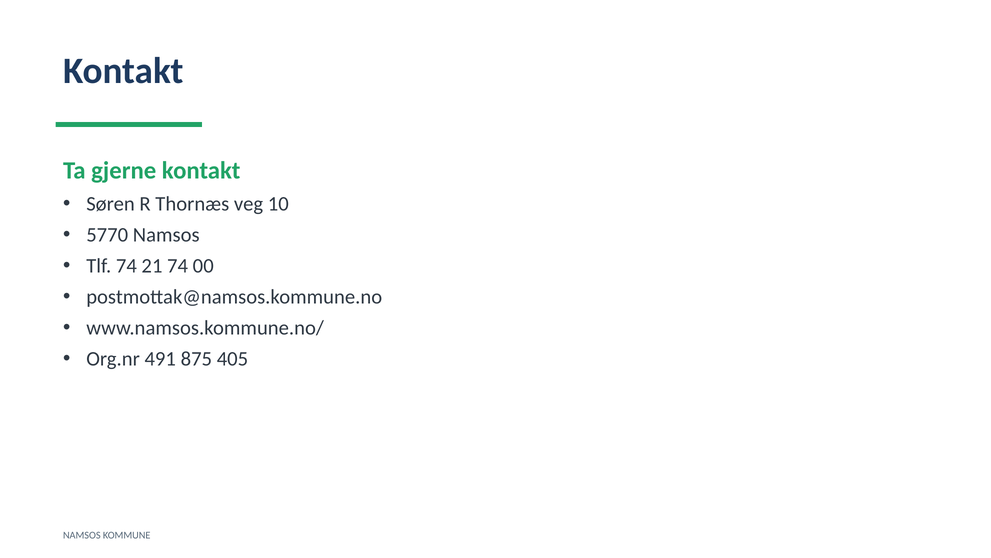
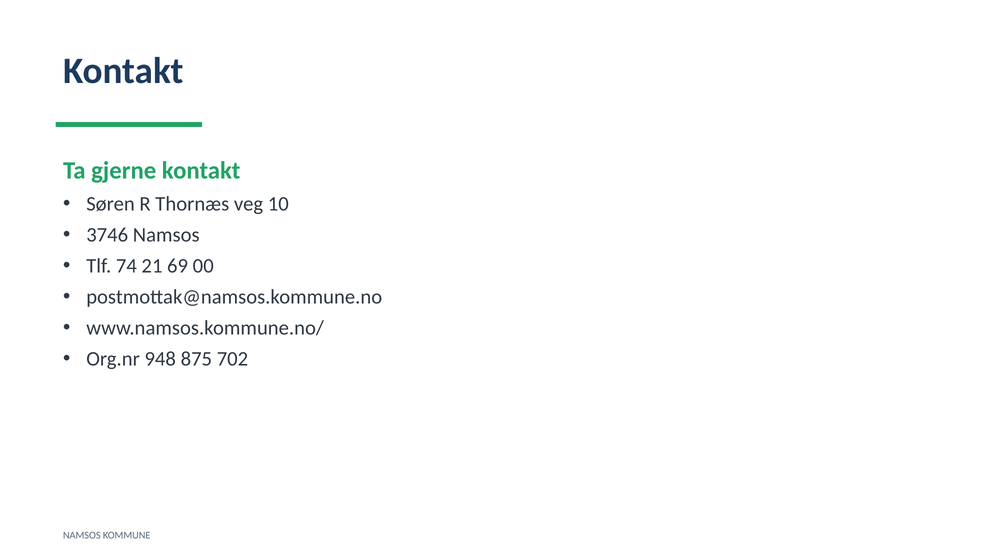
5770: 5770 -> 3746
21 74: 74 -> 69
491: 491 -> 948
405: 405 -> 702
